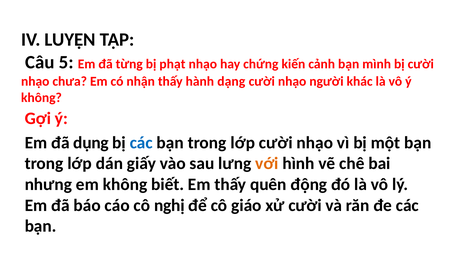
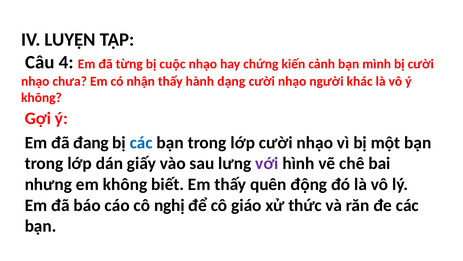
5: 5 -> 4
phạt: phạt -> cuộc
dụng: dụng -> đang
với colour: orange -> purple
xử cười: cười -> thức
